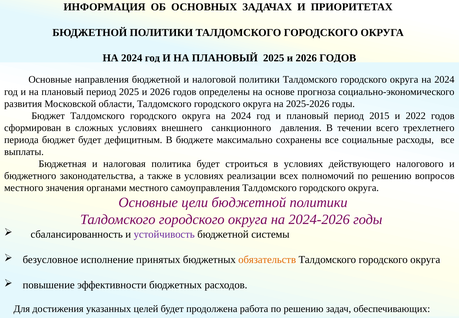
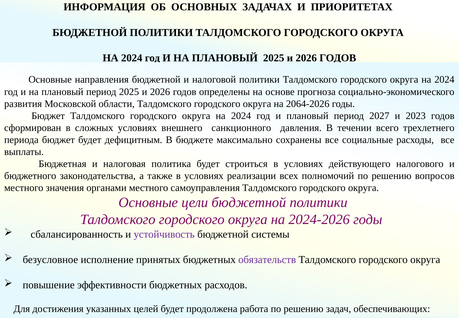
2025-2026: 2025-2026 -> 2064-2026
2015: 2015 -> 2027
2022: 2022 -> 2023
обязательств colour: orange -> purple
